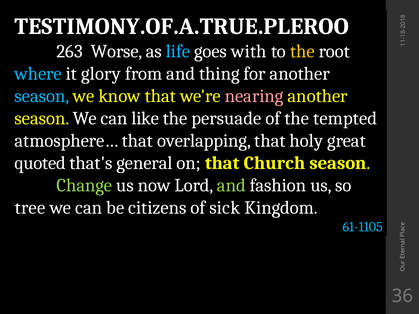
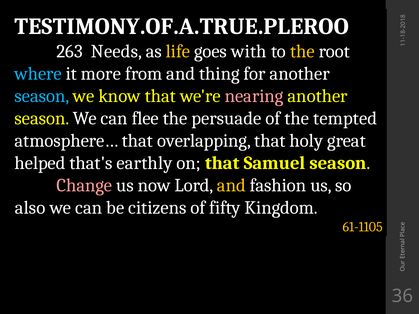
Worse: Worse -> Needs
life colour: light blue -> yellow
glory: glory -> more
like: like -> flee
quoted: quoted -> helped
general: general -> earthly
Church: Church -> Samuel
Change colour: light green -> pink
and at (231, 185) colour: light green -> yellow
tree: tree -> also
sick: sick -> fifty
61-1105 colour: light blue -> yellow
